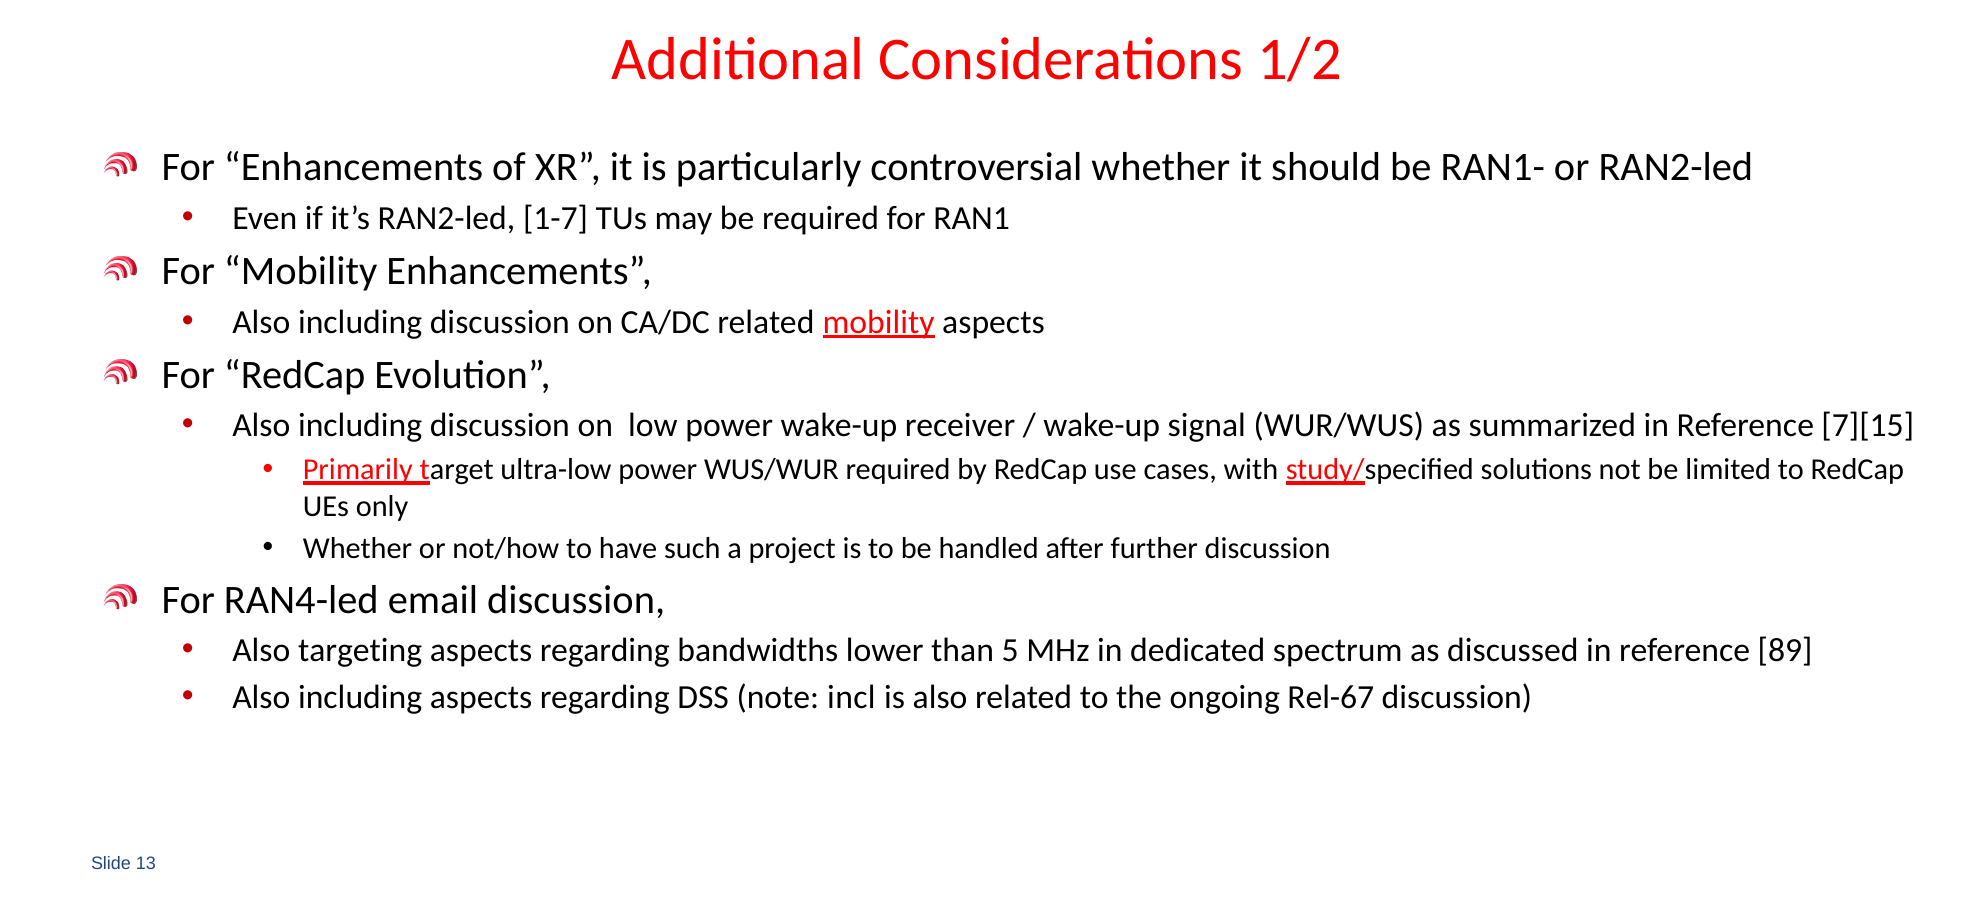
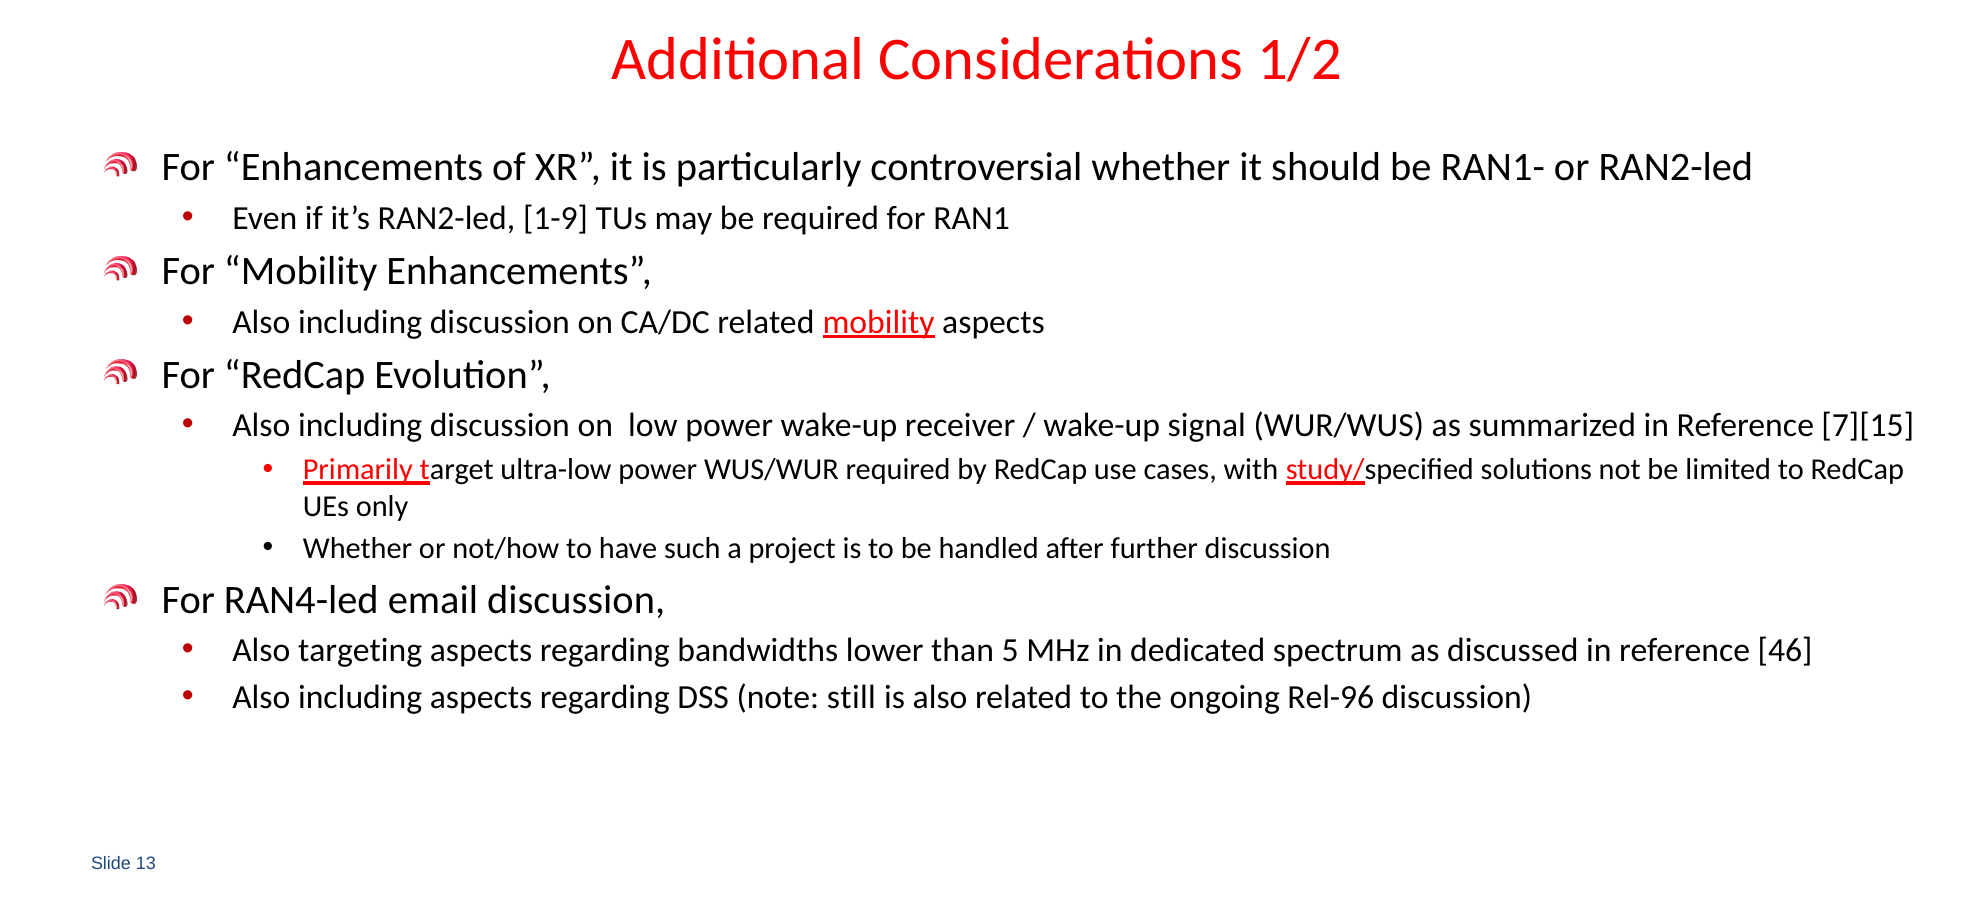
1-7: 1-7 -> 1-9
89: 89 -> 46
incl: incl -> still
Rel-67: Rel-67 -> Rel-96
